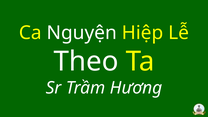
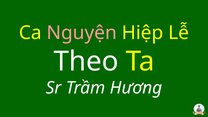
Nguyện colour: white -> pink
